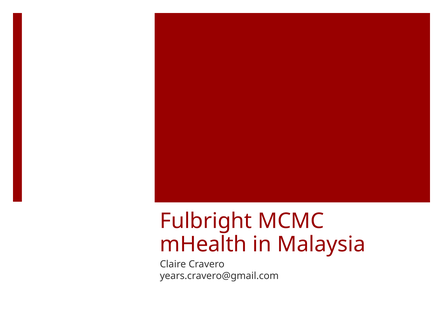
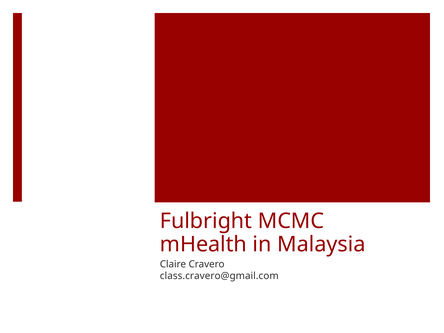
years.cravero@gmail.com: years.cravero@gmail.com -> class.cravero@gmail.com
